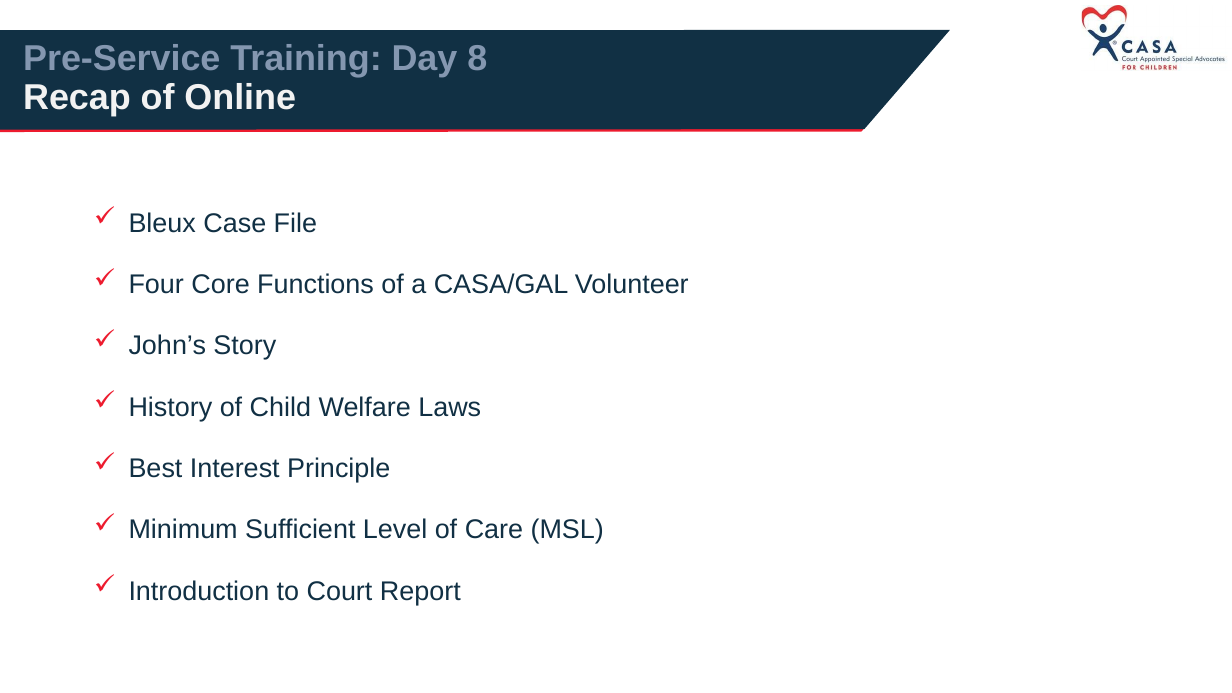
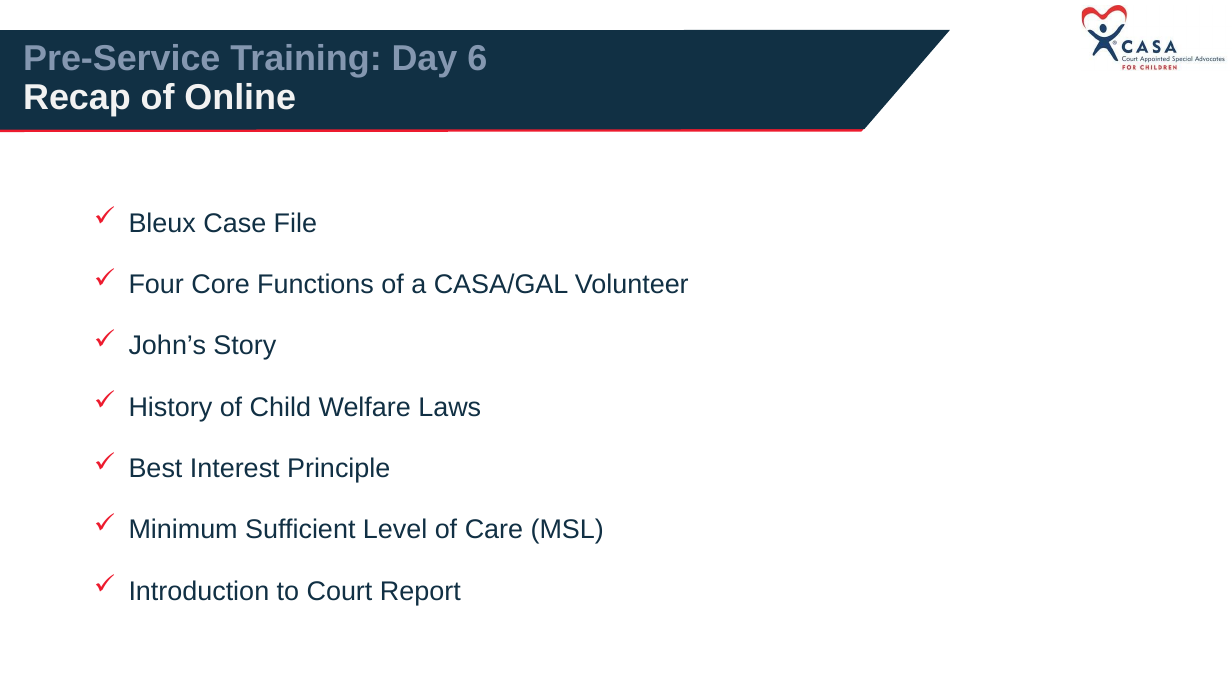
8: 8 -> 6
